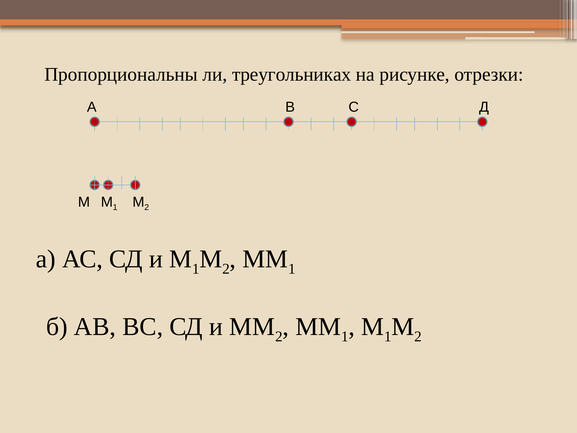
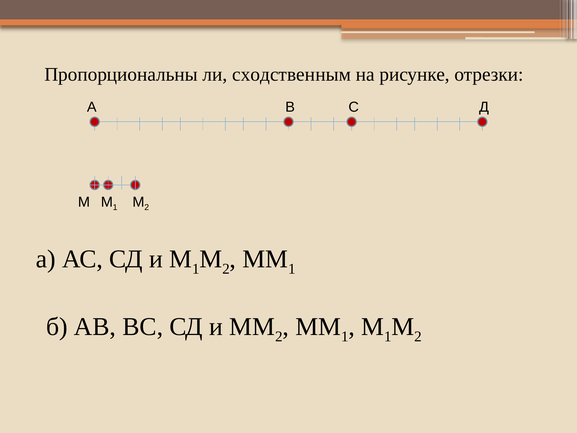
треугольниках: треугольниках -> сходственным
